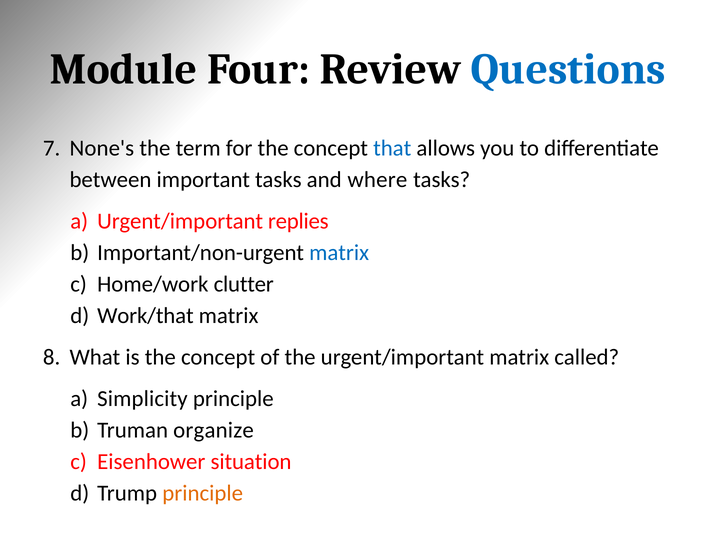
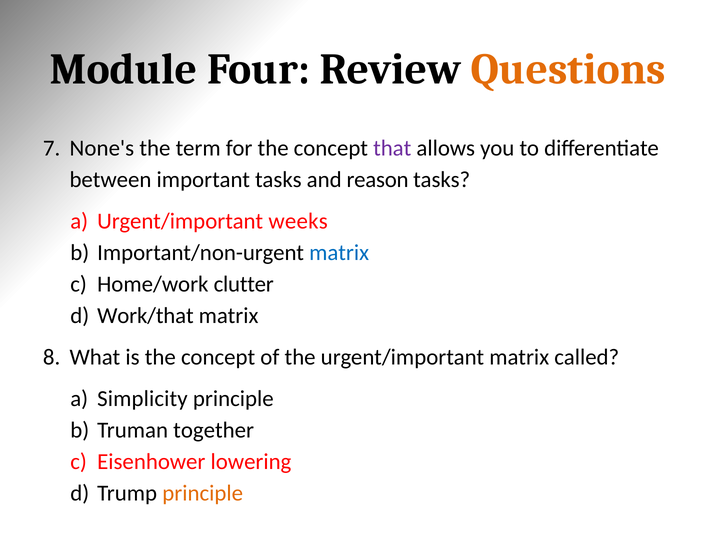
Questions colour: blue -> orange
that colour: blue -> purple
where: where -> reason
replies: replies -> weeks
organize: organize -> together
situation: situation -> lowering
